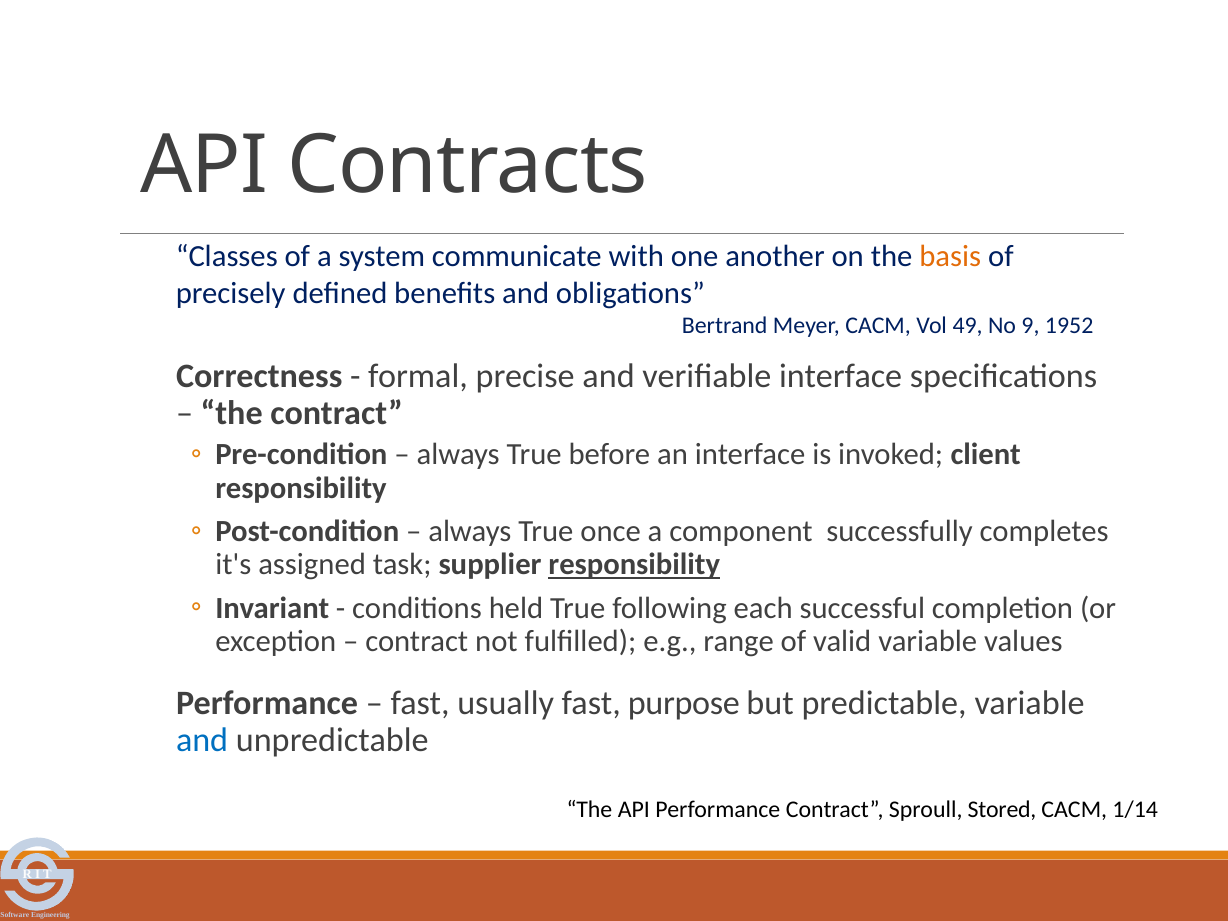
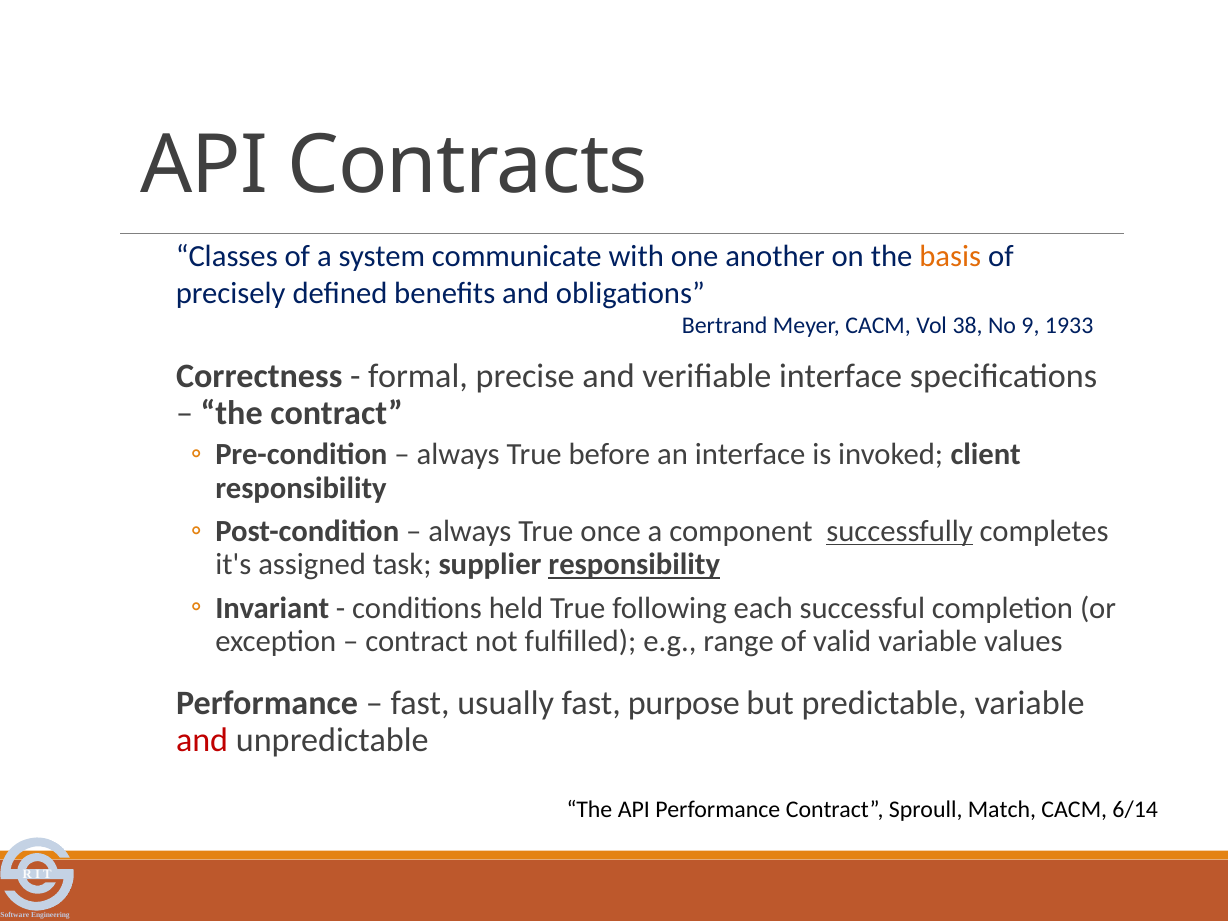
49: 49 -> 38
1952: 1952 -> 1933
successfully underline: none -> present
and at (202, 740) colour: blue -> red
Stored: Stored -> Match
1/14: 1/14 -> 6/14
